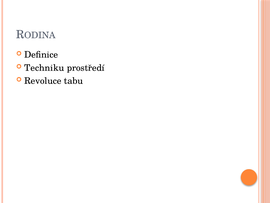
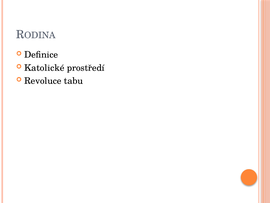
Techniku: Techniku -> Katolické
